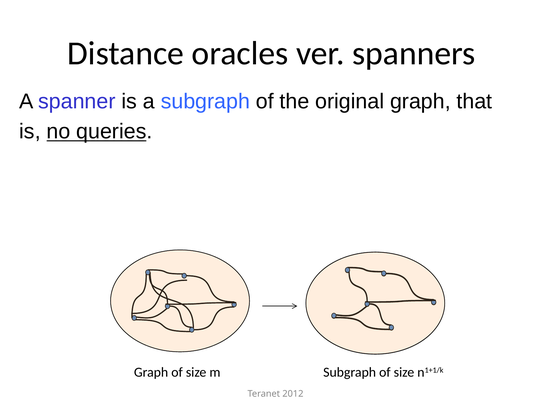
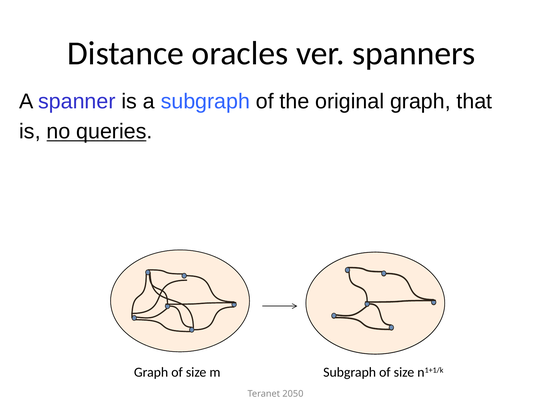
2012: 2012 -> 2050
